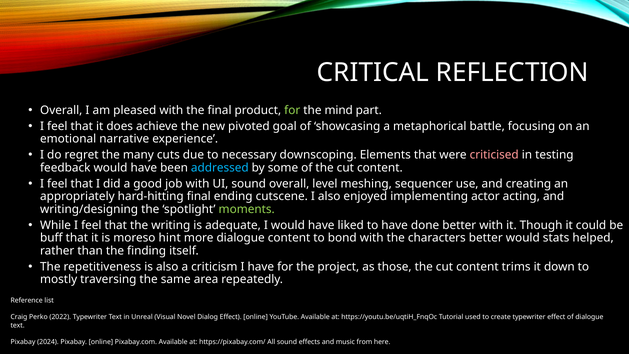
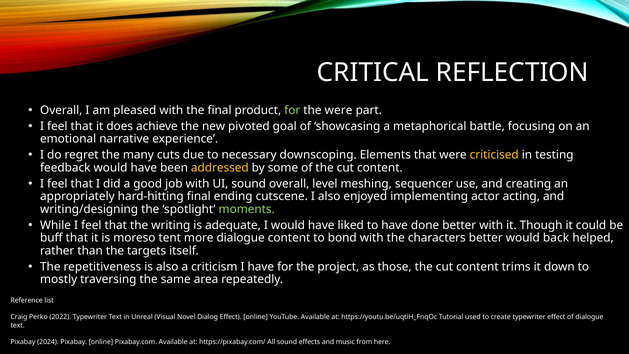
the mind: mind -> were
criticised colour: pink -> yellow
addressed colour: light blue -> yellow
hint: hint -> tent
stats: stats -> back
finding: finding -> targets
